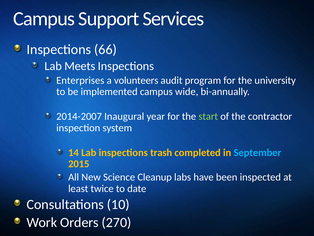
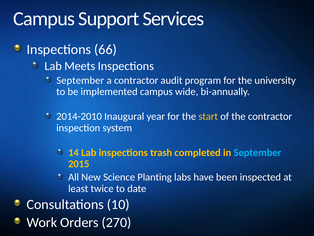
Enterprises at (80, 80): Enterprises -> September
a volunteers: volunteers -> contractor
2014-2007: 2014-2007 -> 2014-2010
start colour: light green -> yellow
Cleanup: Cleanup -> Planting
